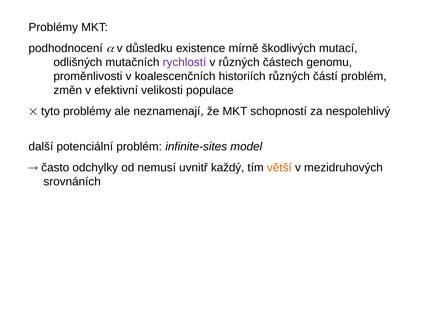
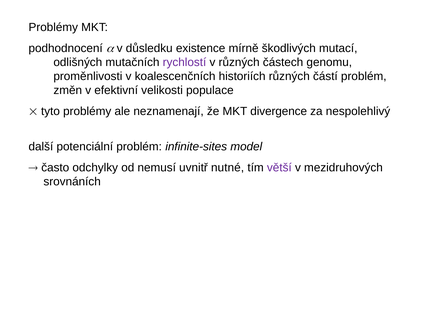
schopností: schopností -> divergence
každý: každý -> nutné
větší colour: orange -> purple
